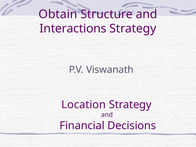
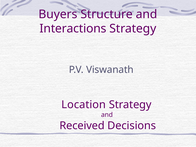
Obtain: Obtain -> Buyers
Financial: Financial -> Received
